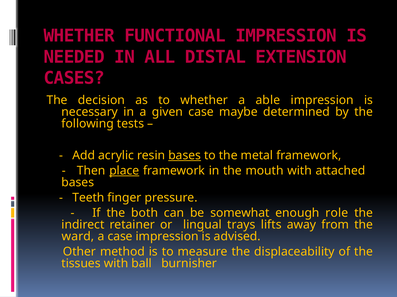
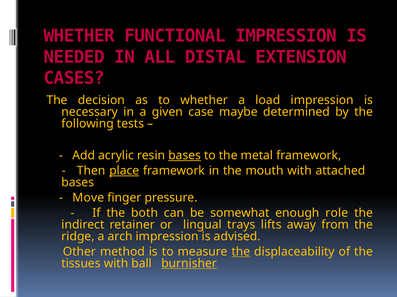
able: able -> load
Teeth: Teeth -> Move
ward: ward -> ridge
a case: case -> arch
the at (241, 252) underline: none -> present
burnisher underline: none -> present
